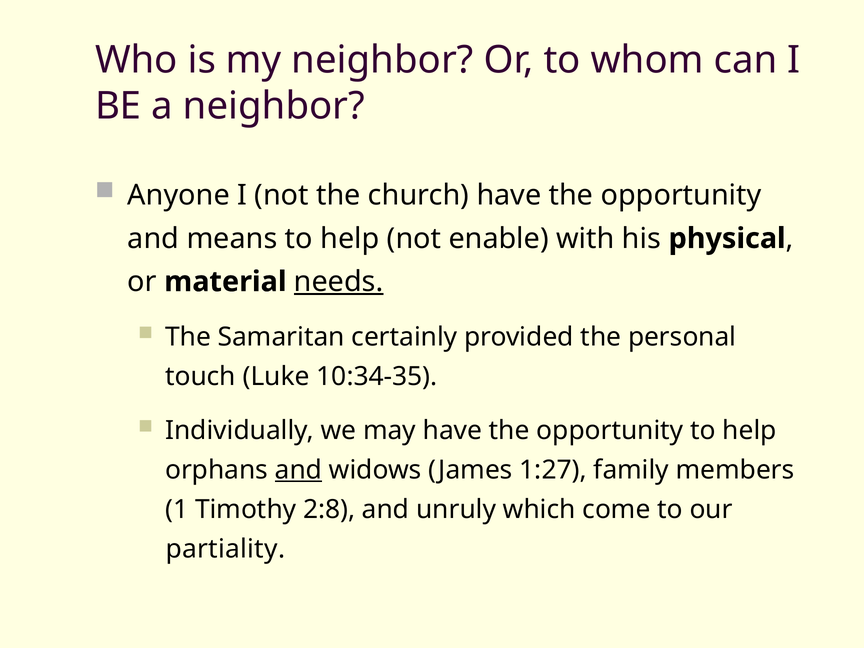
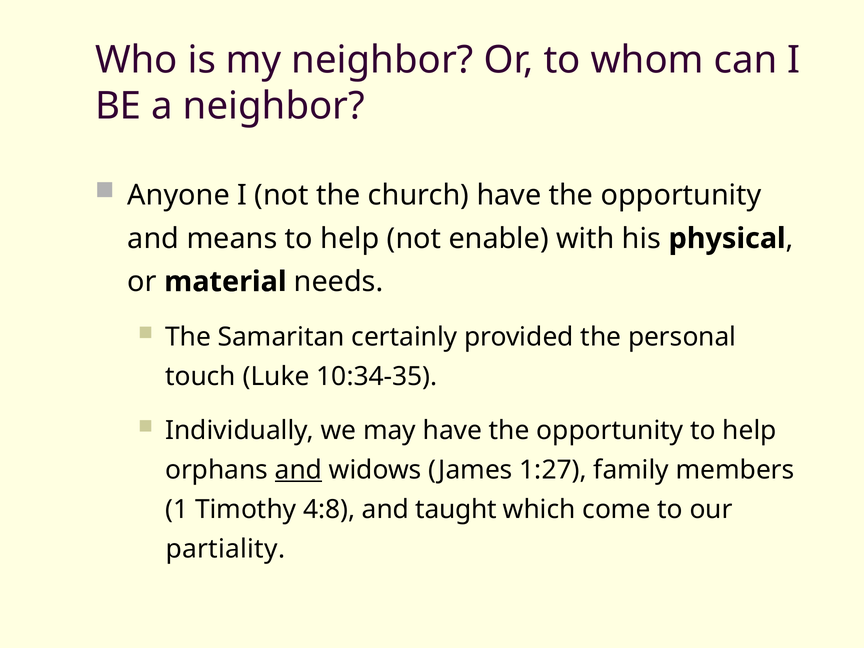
needs underline: present -> none
2:8: 2:8 -> 4:8
unruly: unruly -> taught
